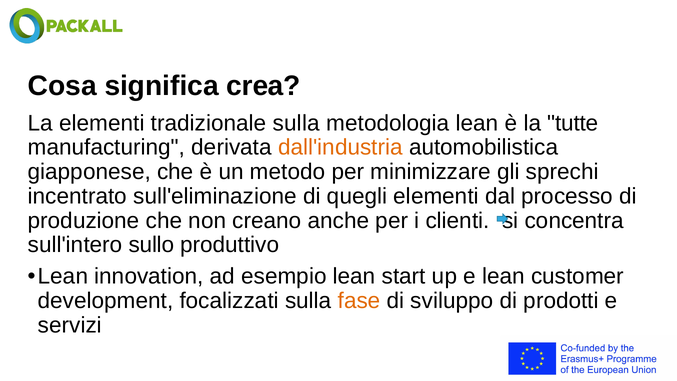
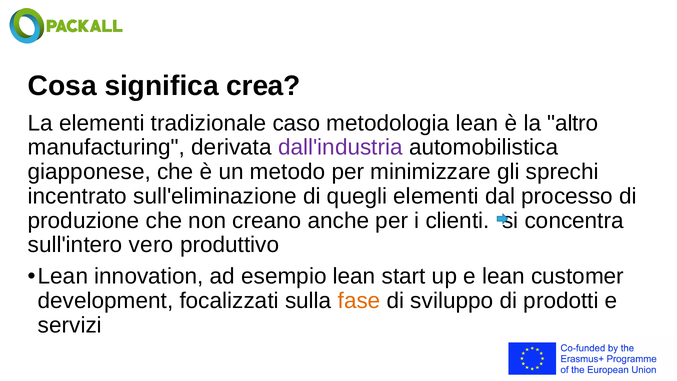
tradizionale sulla: sulla -> caso
tutte: tutte -> altro
dall'industria colour: orange -> purple
sullo: sullo -> vero
